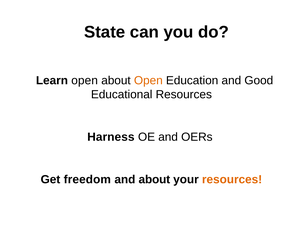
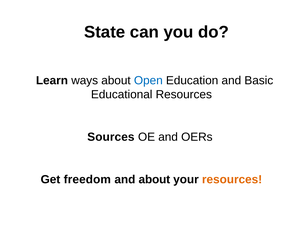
Learn open: open -> ways
Open at (148, 81) colour: orange -> blue
Good: Good -> Basic
Harness: Harness -> Sources
